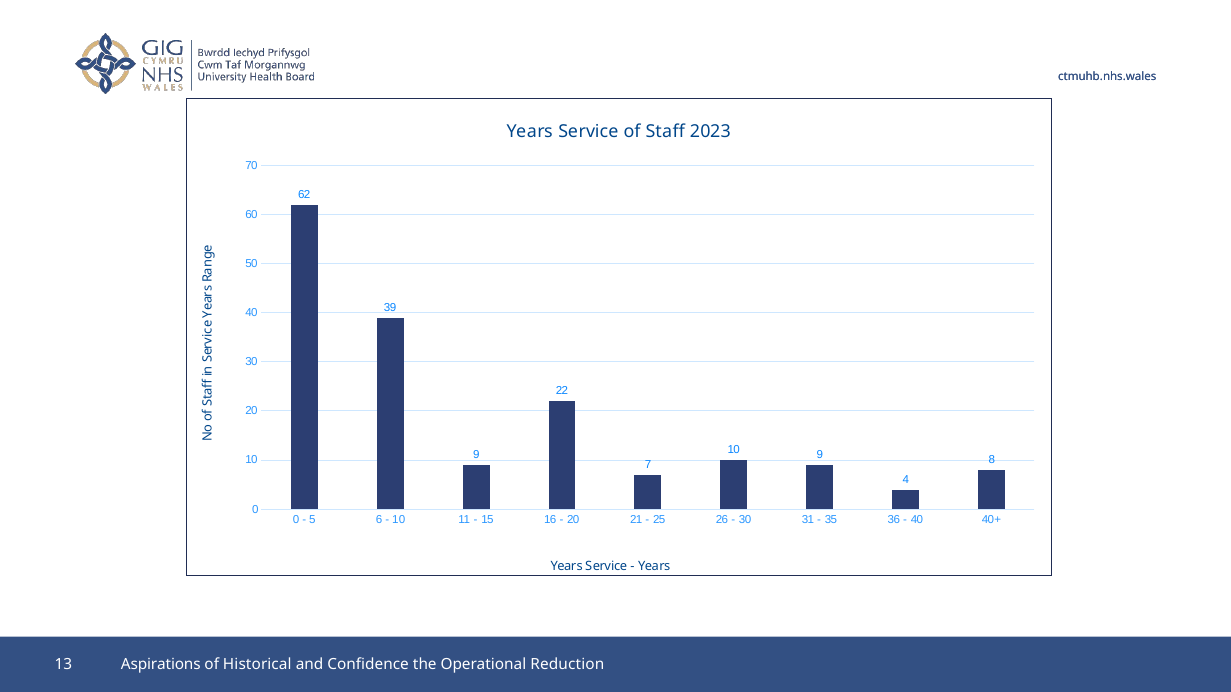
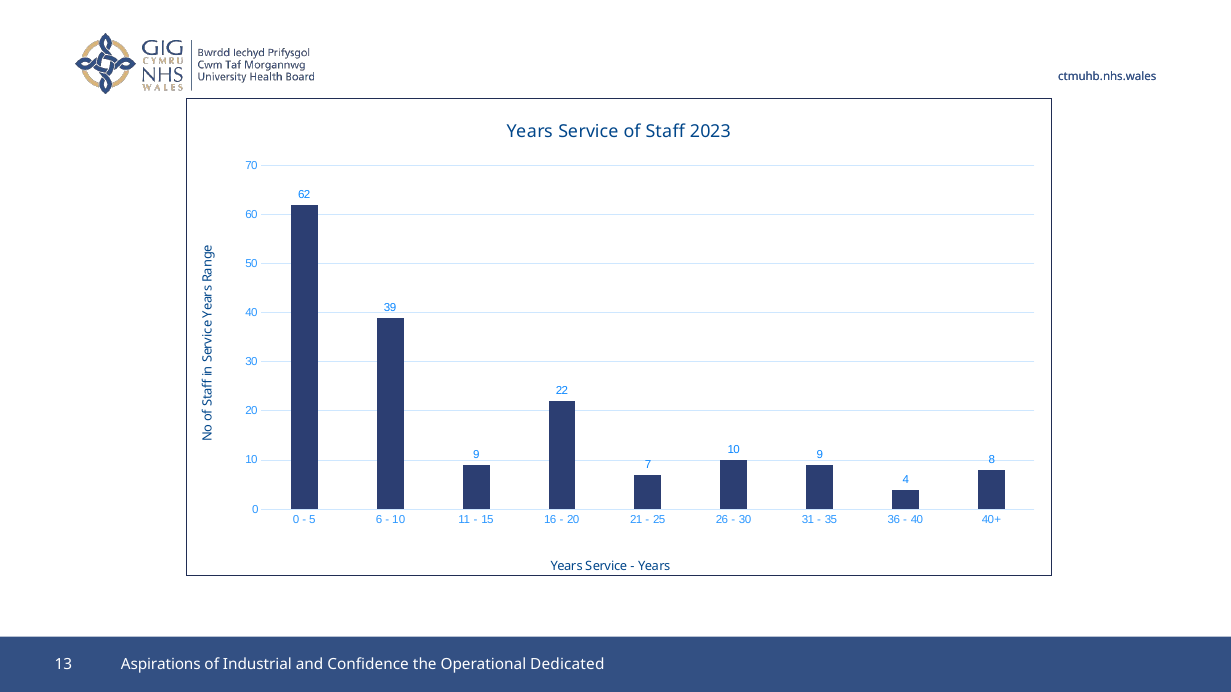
Historical: Historical -> Industrial
Reduction: Reduction -> Dedicated
